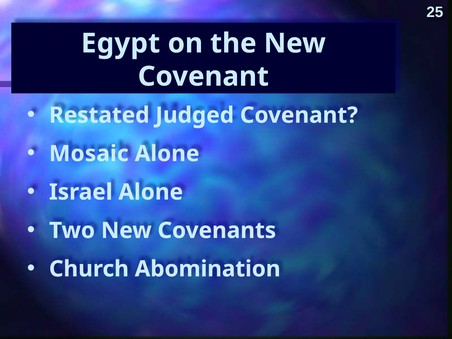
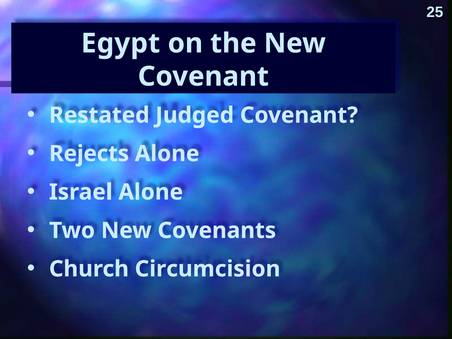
Mosaic: Mosaic -> Rejects
Abomination: Abomination -> Circumcision
